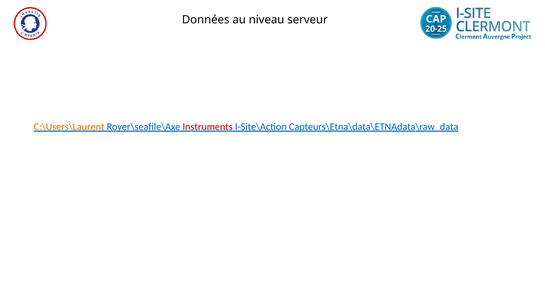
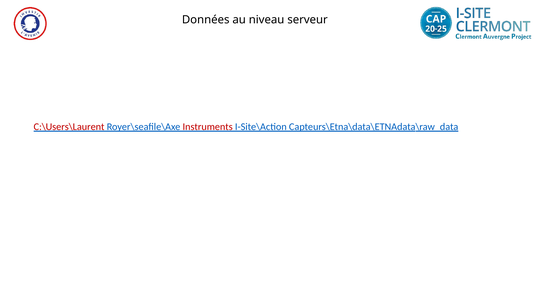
C:\Users\Laurent colour: orange -> red
